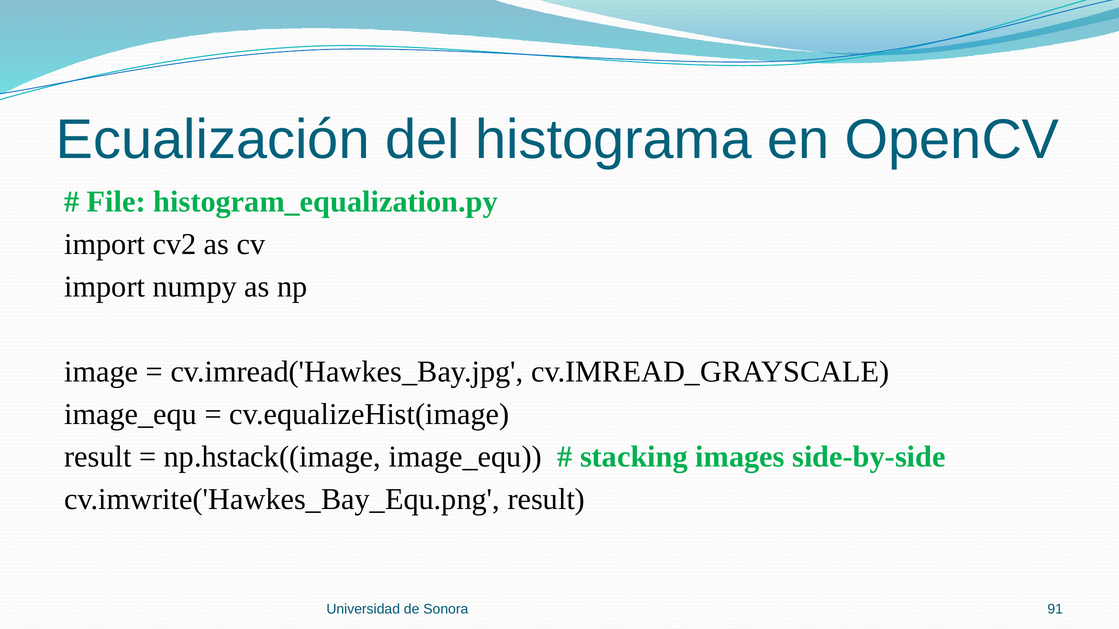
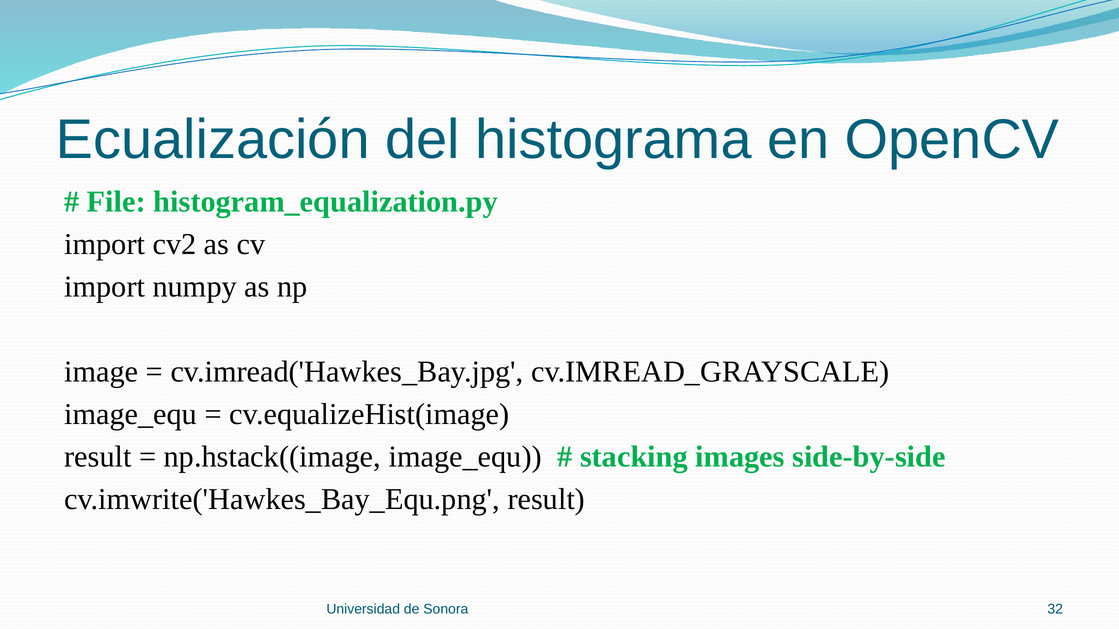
91: 91 -> 32
